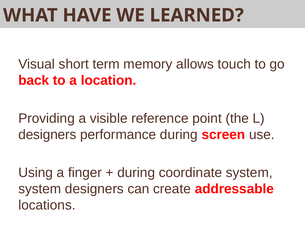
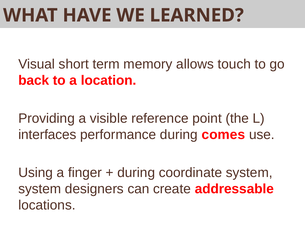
designers at (47, 134): designers -> interfaces
screen: screen -> comes
